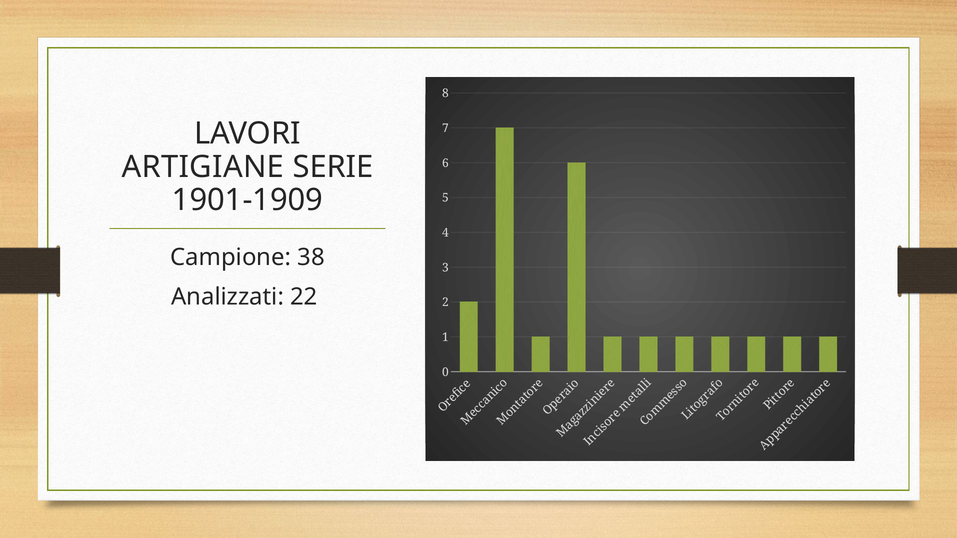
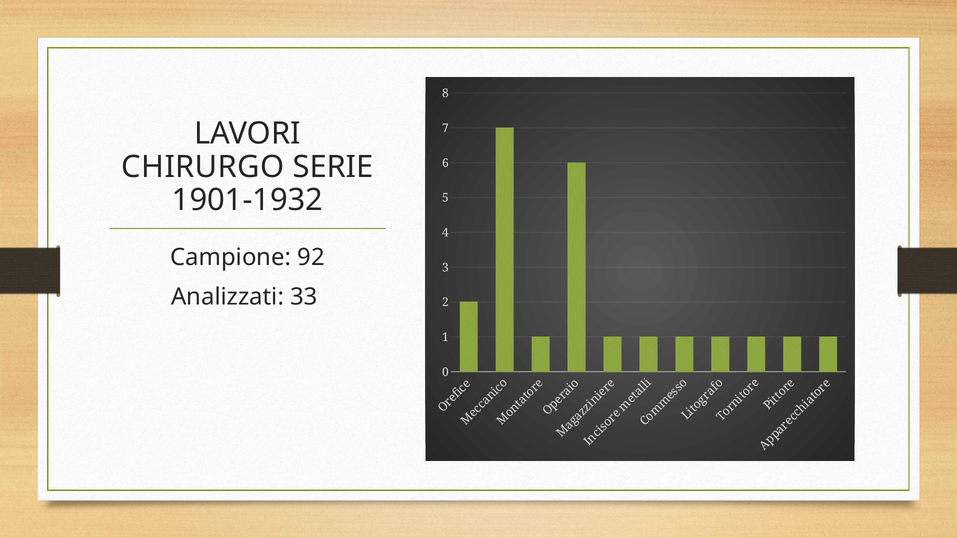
ARTIGIANE: ARTIGIANE -> CHIRURGO
1901-1909: 1901-1909 -> 1901-1932
38: 38 -> 92
22: 22 -> 33
